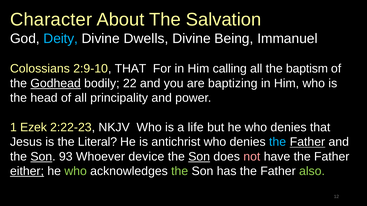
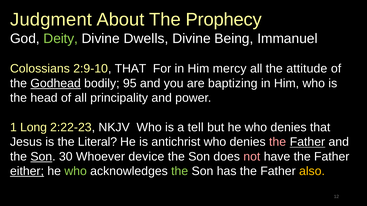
Character: Character -> Judgment
Salvation: Salvation -> Prophecy
Deity colour: light blue -> light green
calling: calling -> mercy
baptism: baptism -> attitude
22: 22 -> 95
Ezek: Ezek -> Long
life: life -> tell
the at (278, 142) colour: light blue -> pink
93: 93 -> 30
Son at (199, 157) underline: present -> none
also colour: light green -> yellow
